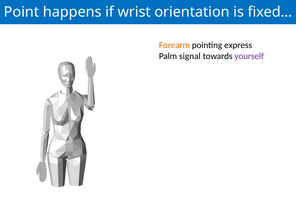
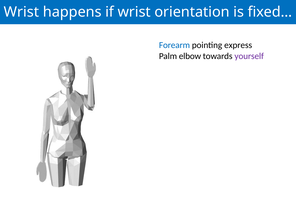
Point at (21, 12): Point -> Wrist
Forearm colour: orange -> blue
signal: signal -> elbow
